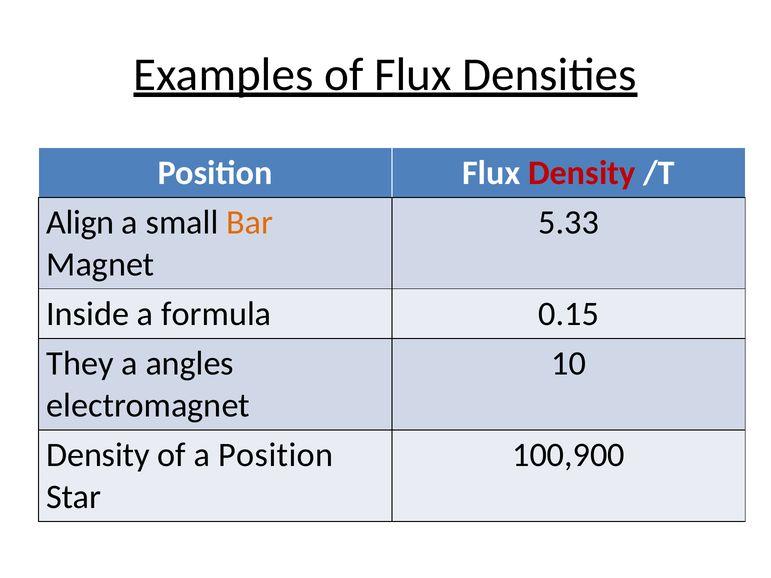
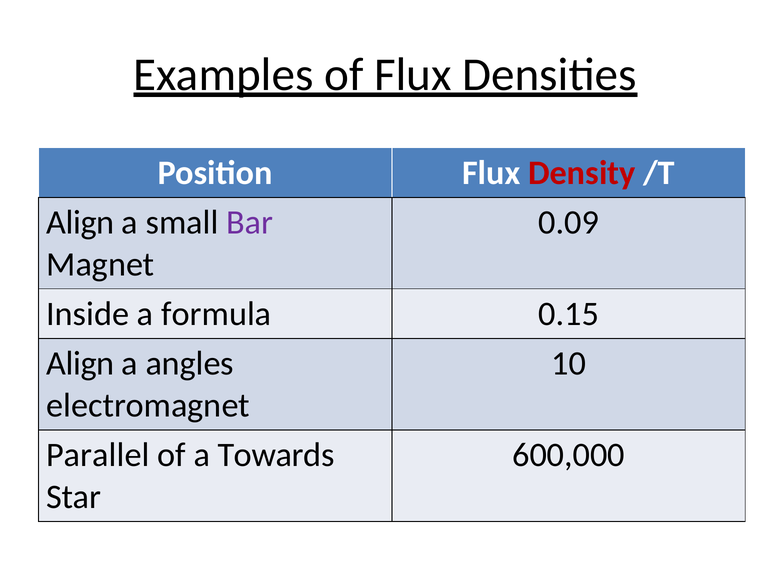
Bar colour: orange -> purple
5.33: 5.33 -> 0.09
They at (80, 364): They -> Align
Density at (98, 455): Density -> Parallel
a Position: Position -> Towards
100,900: 100,900 -> 600,000
